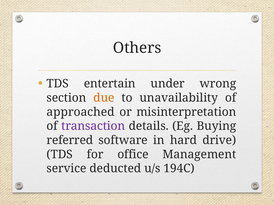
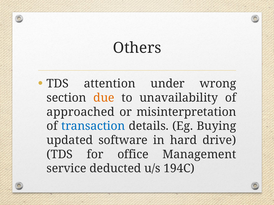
entertain: entertain -> attention
transaction colour: purple -> blue
referred: referred -> updated
